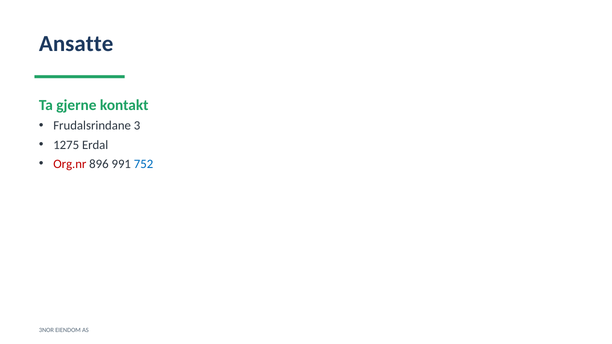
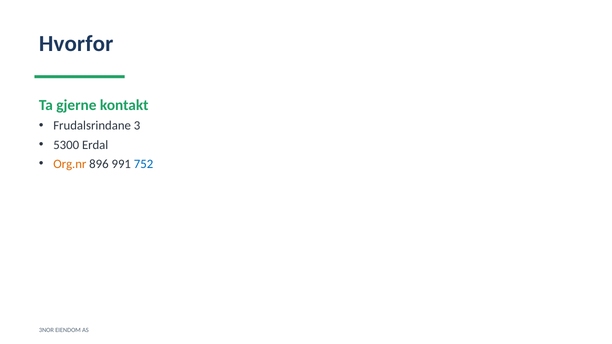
Ansatte: Ansatte -> Hvorfor
1275: 1275 -> 5300
Org.nr colour: red -> orange
